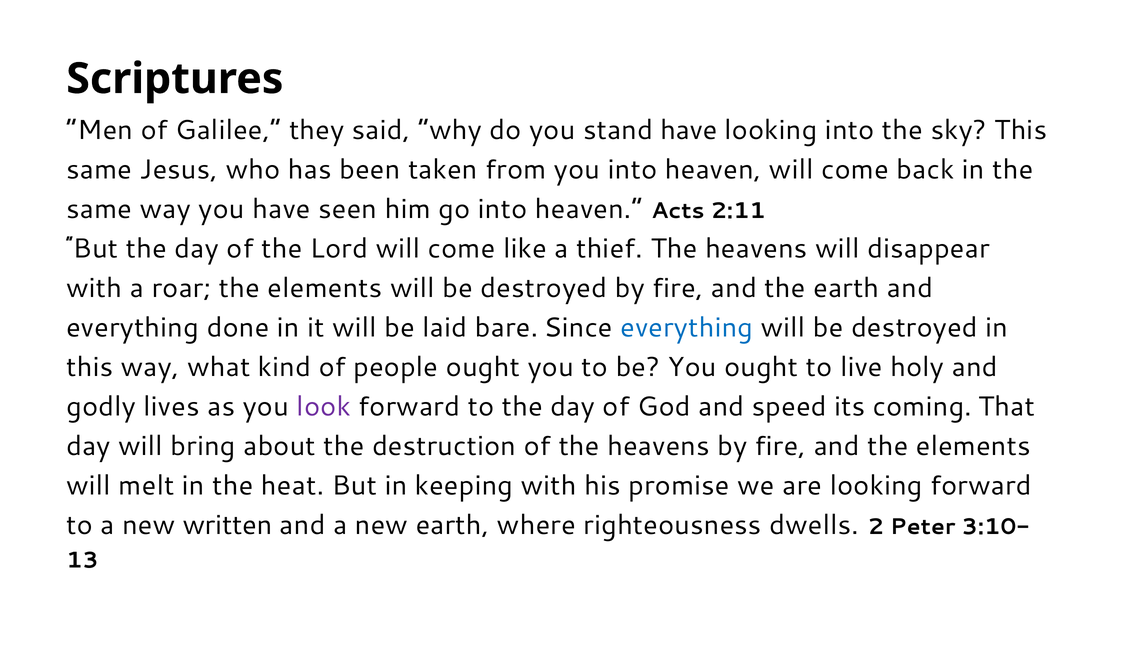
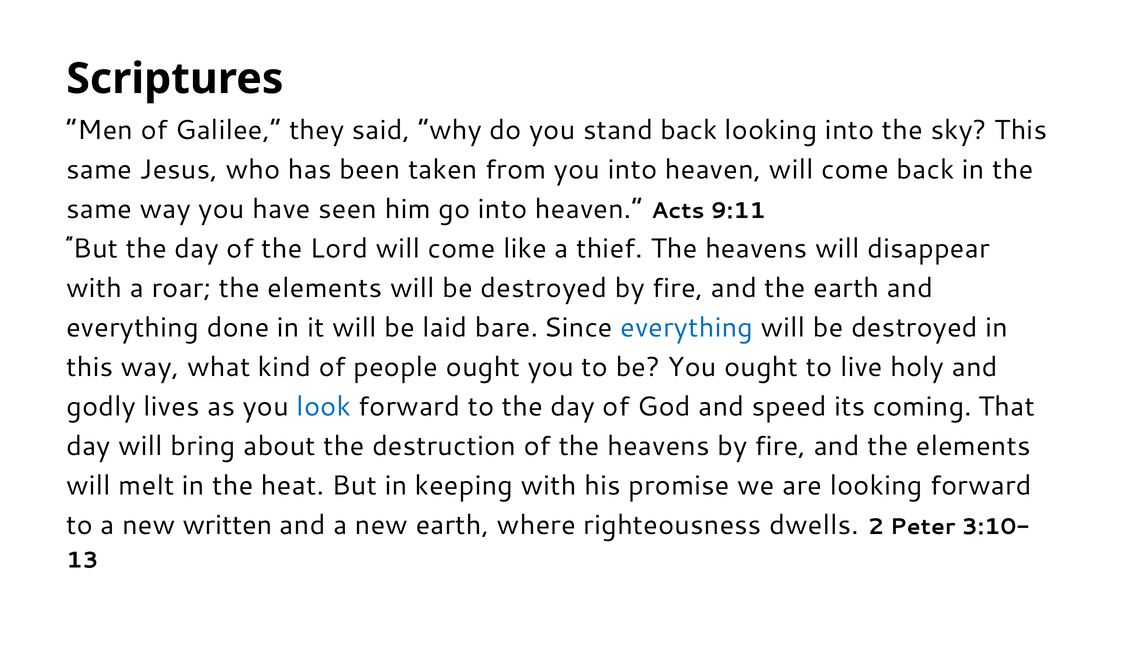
stand have: have -> back
2:11: 2:11 -> 9:11
look colour: purple -> blue
